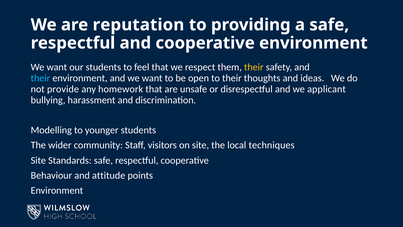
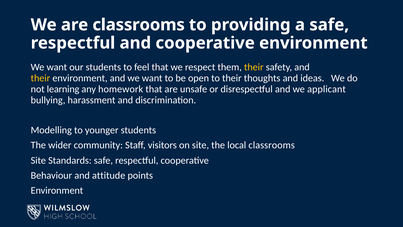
are reputation: reputation -> classrooms
their at (40, 78) colour: light blue -> yellow
provide: provide -> learning
local techniques: techniques -> classrooms
